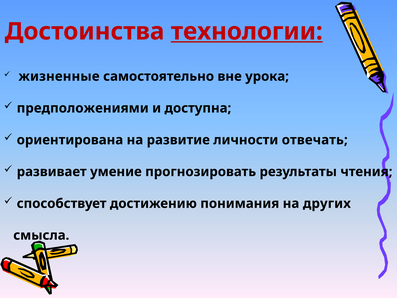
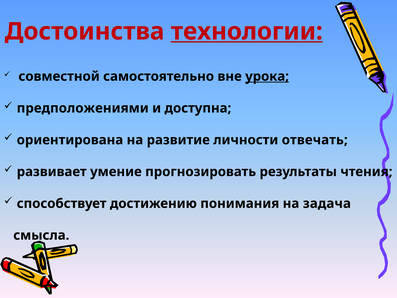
жизненные: жизненные -> совместной
урока underline: none -> present
других: других -> задача
